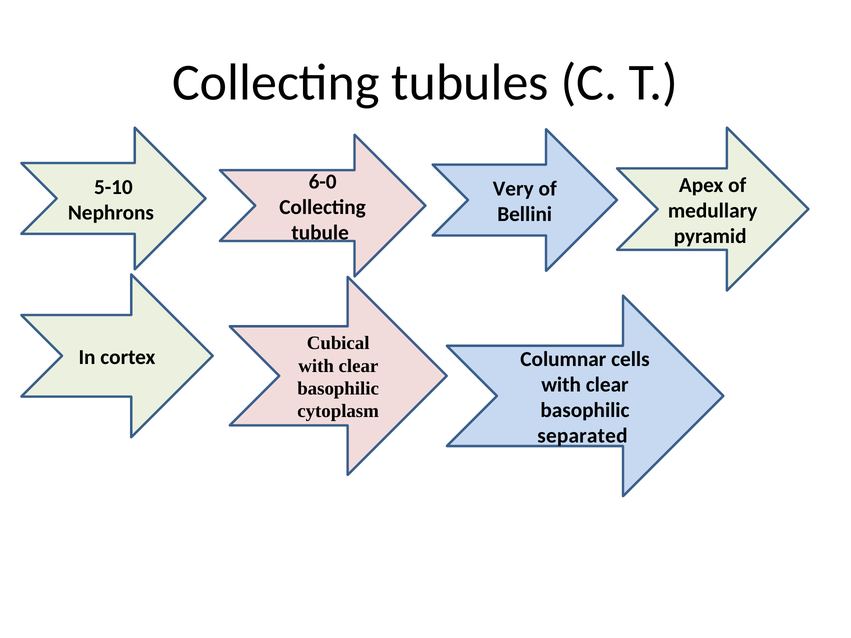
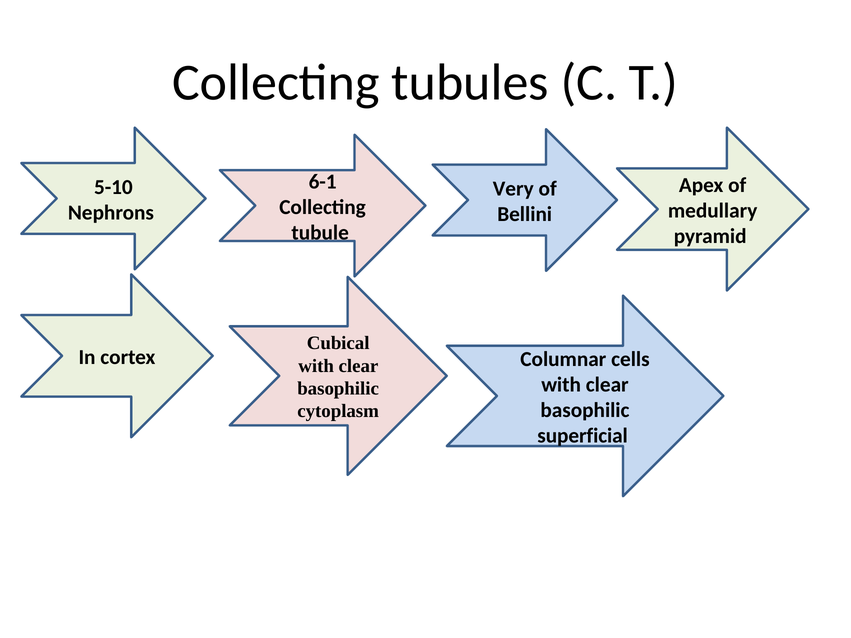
6-0: 6-0 -> 6-1
separated: separated -> superficial
